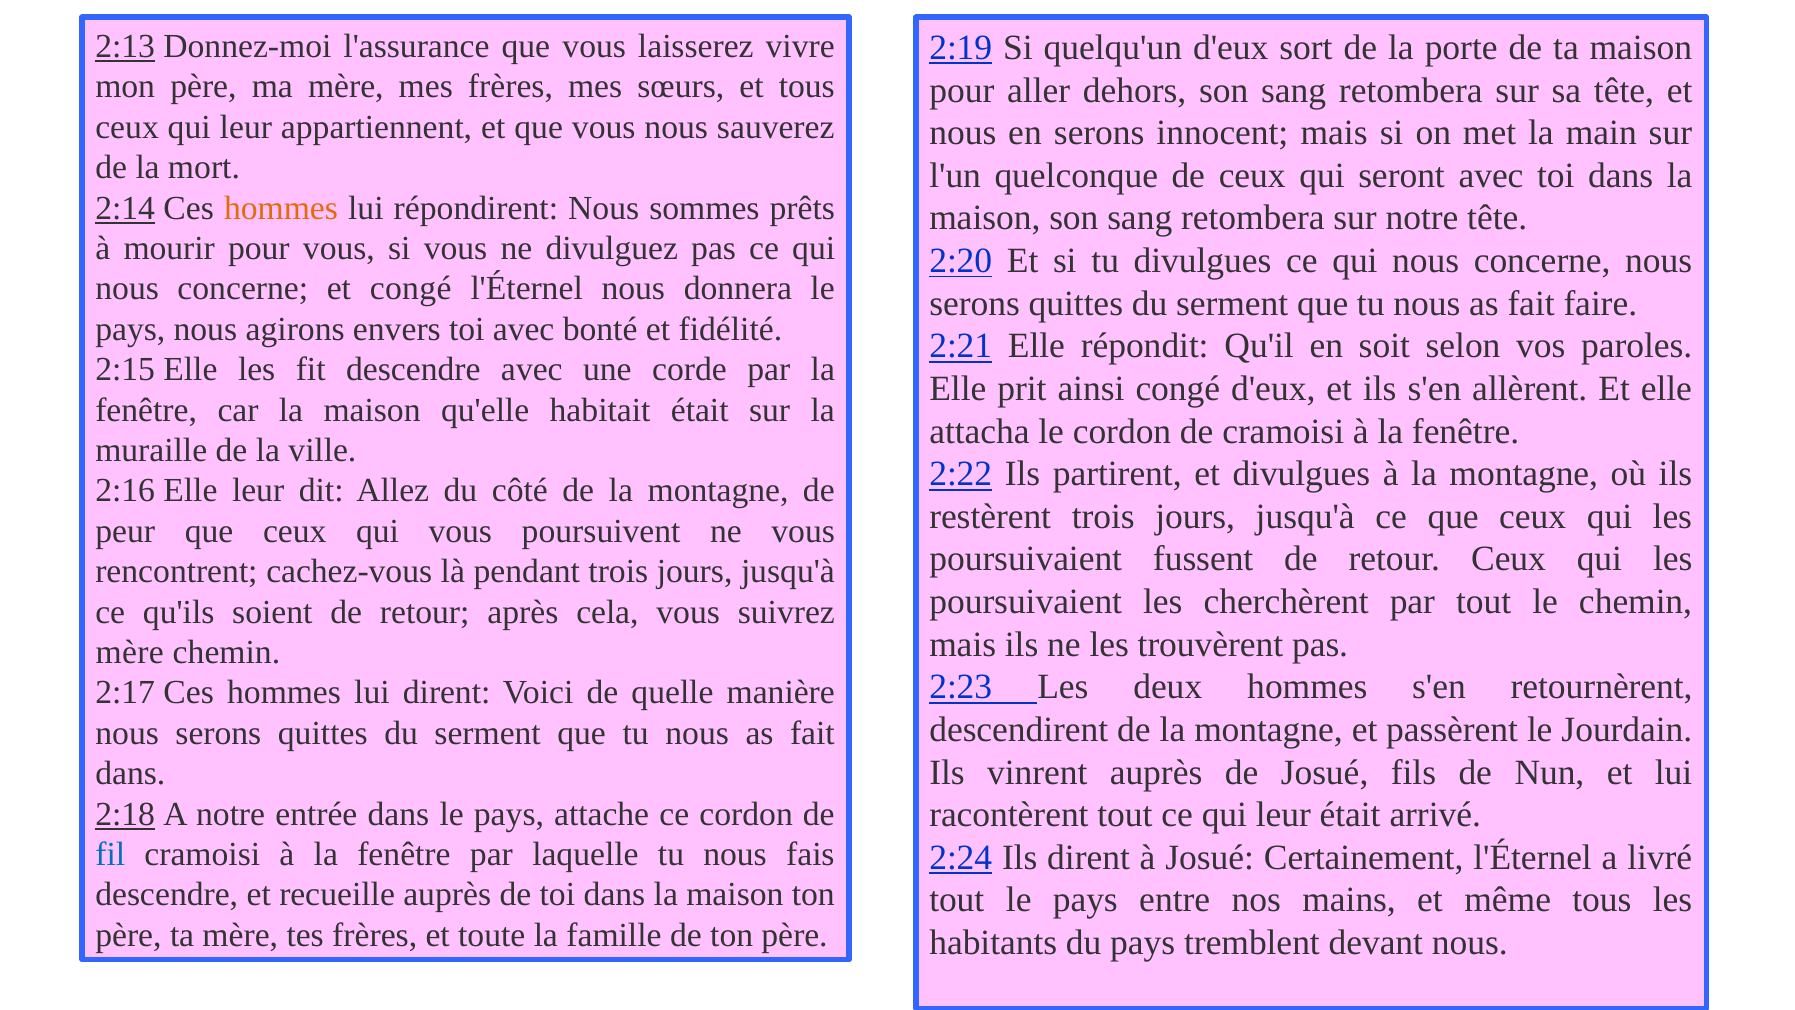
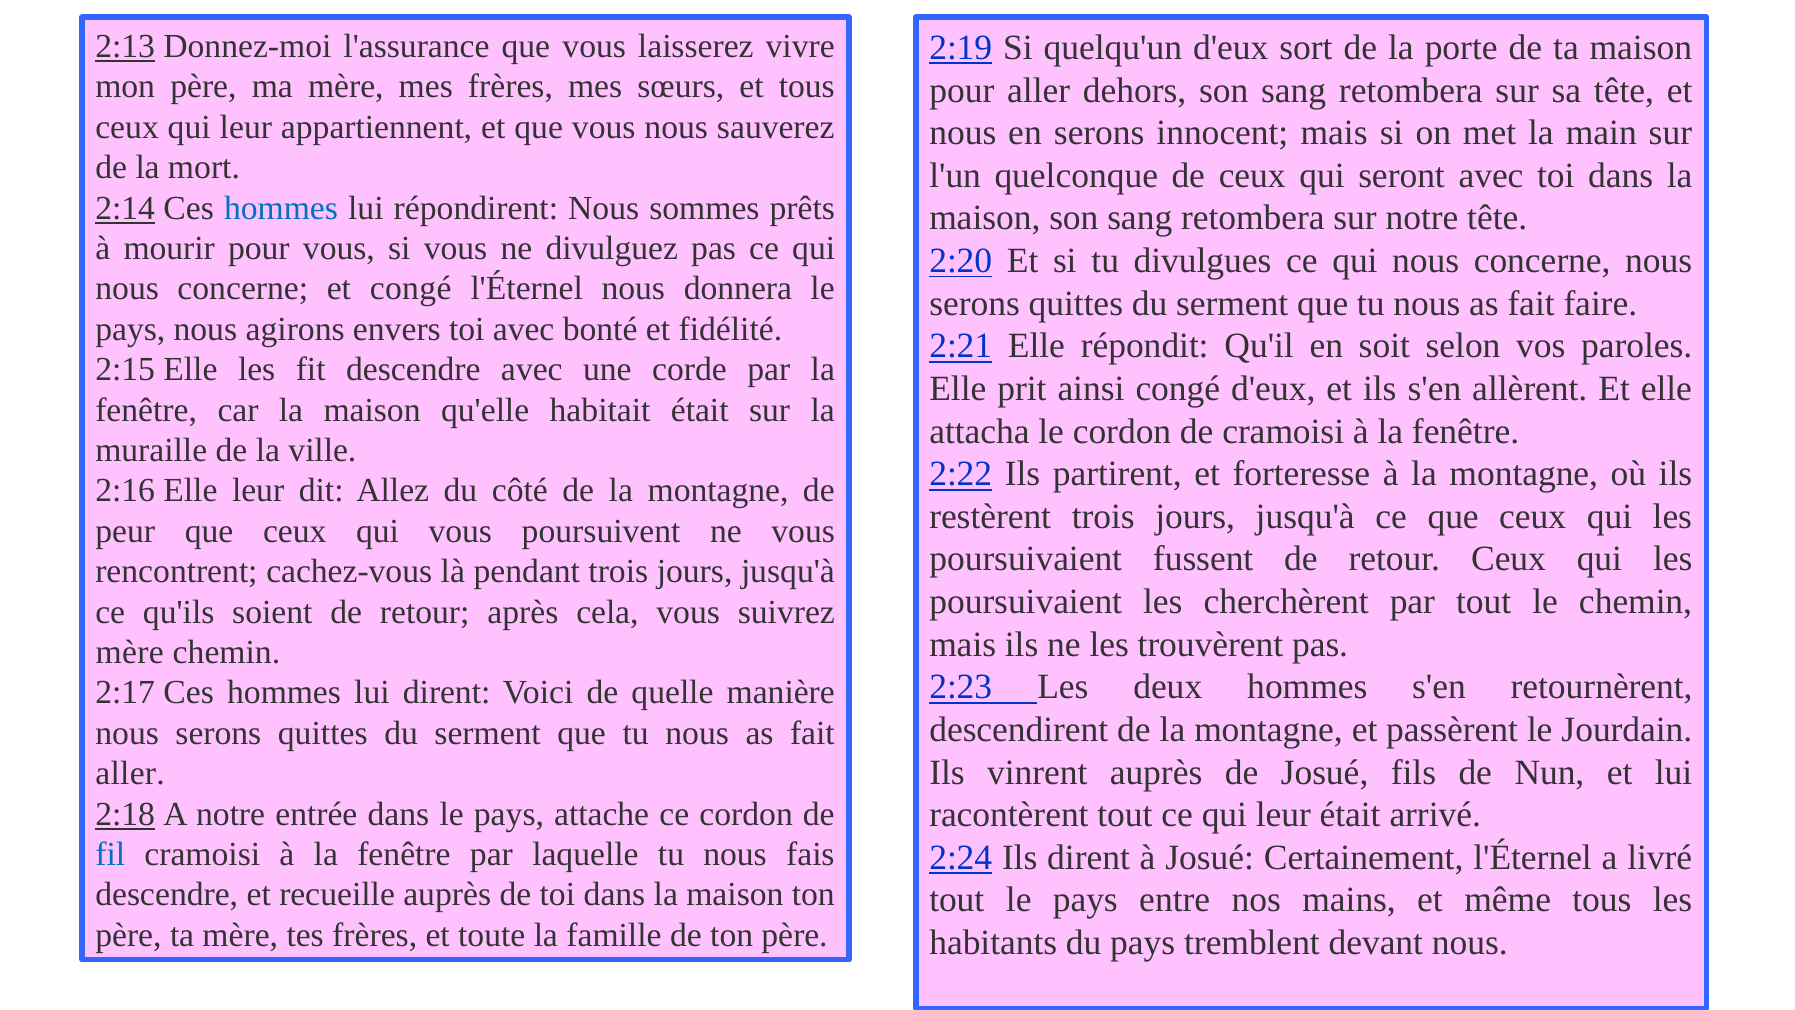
hommes at (281, 208) colour: orange -> blue
et divulgues: divulgues -> forteresse
dans at (130, 773): dans -> aller
